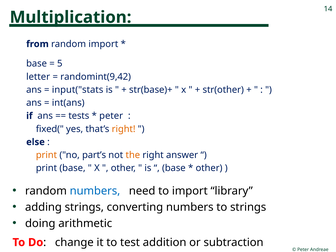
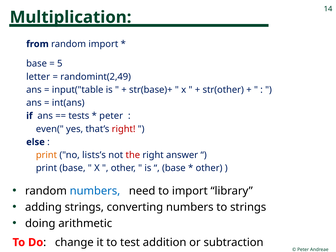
randomint(9,42: randomint(9,42 -> randomint(2,49
input("stats: input("stats -> input("table
fixed(: fixed( -> even(
right at (124, 129) colour: orange -> red
part’s: part’s -> lists’s
the colour: orange -> red
